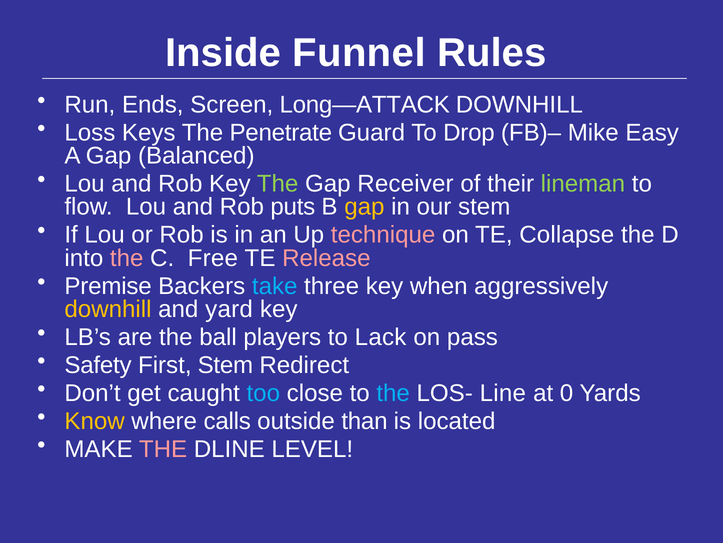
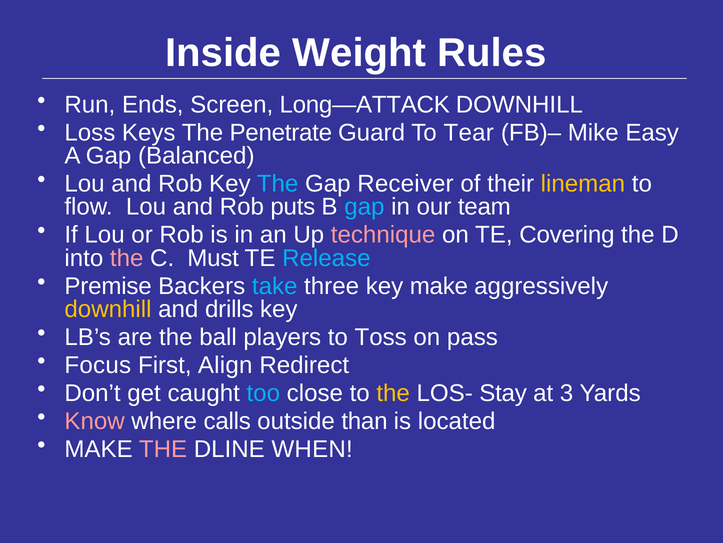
Funnel: Funnel -> Weight
Drop: Drop -> Tear
The at (278, 184) colour: light green -> light blue
lineman colour: light green -> yellow
gap at (364, 207) colour: yellow -> light blue
our stem: stem -> team
Collapse: Collapse -> Covering
Free: Free -> Must
Release colour: pink -> light blue
key when: when -> make
yard: yard -> drills
Lack: Lack -> Toss
Safety: Safety -> Focus
First Stem: Stem -> Align
the at (393, 393) colour: light blue -> yellow
Line: Line -> Stay
0: 0 -> 3
Know colour: yellow -> pink
LEVEL: LEVEL -> WHEN
